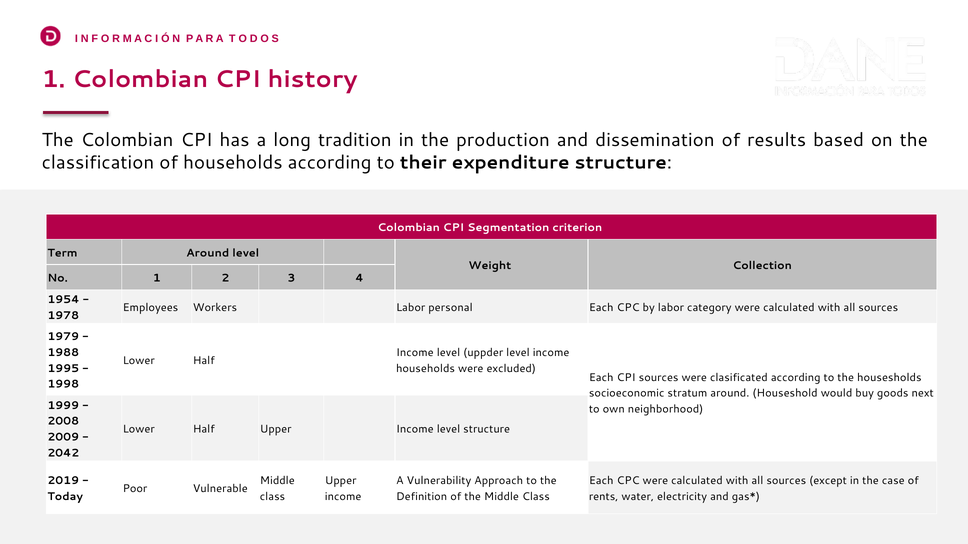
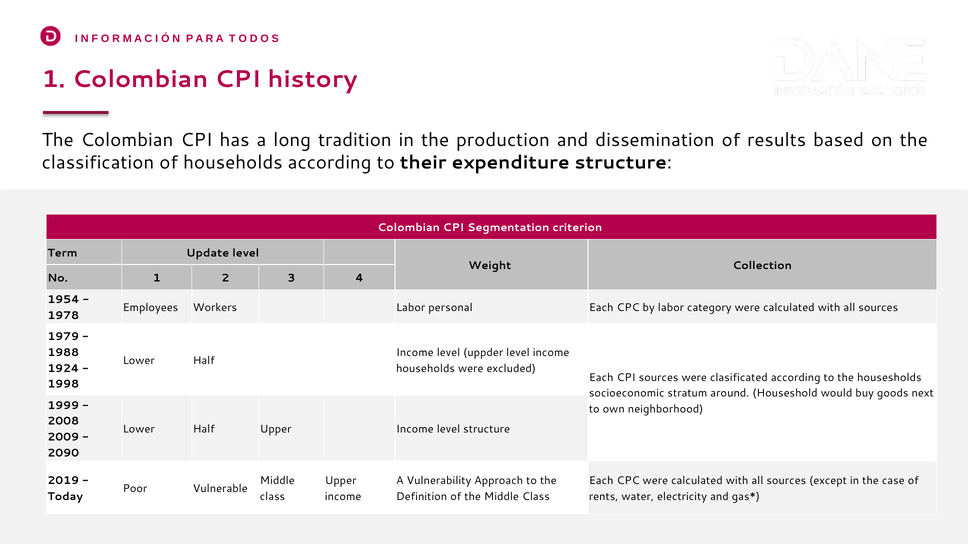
Term Around: Around -> Update
1995: 1995 -> 1924
2042: 2042 -> 2090
